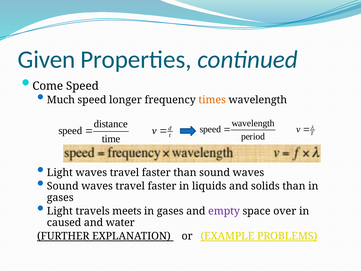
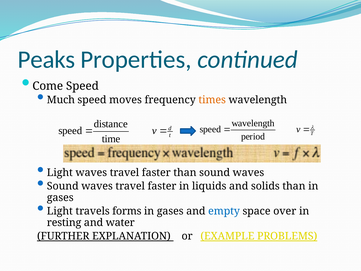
Given: Given -> Peaks
longer: longer -> moves
meets: meets -> forms
empty colour: purple -> blue
caused: caused -> resting
